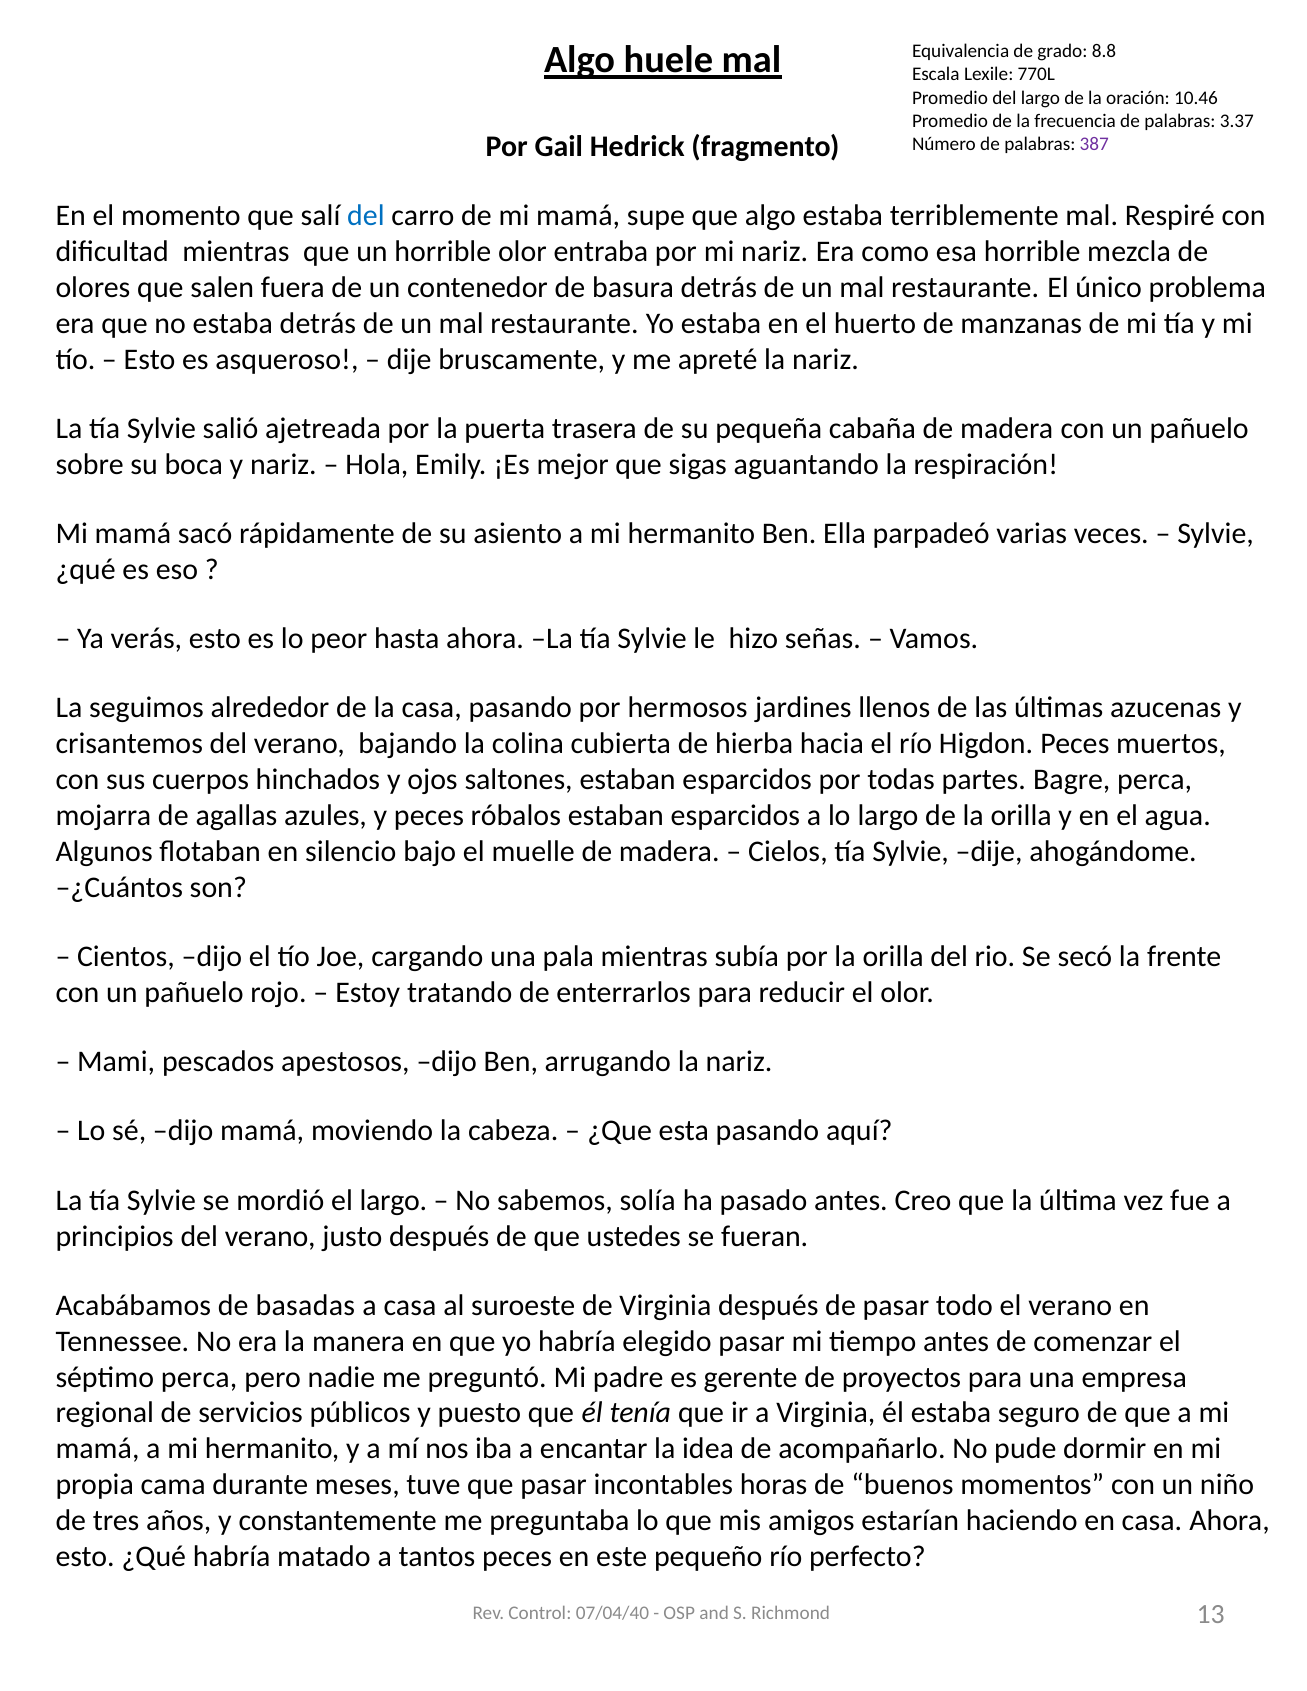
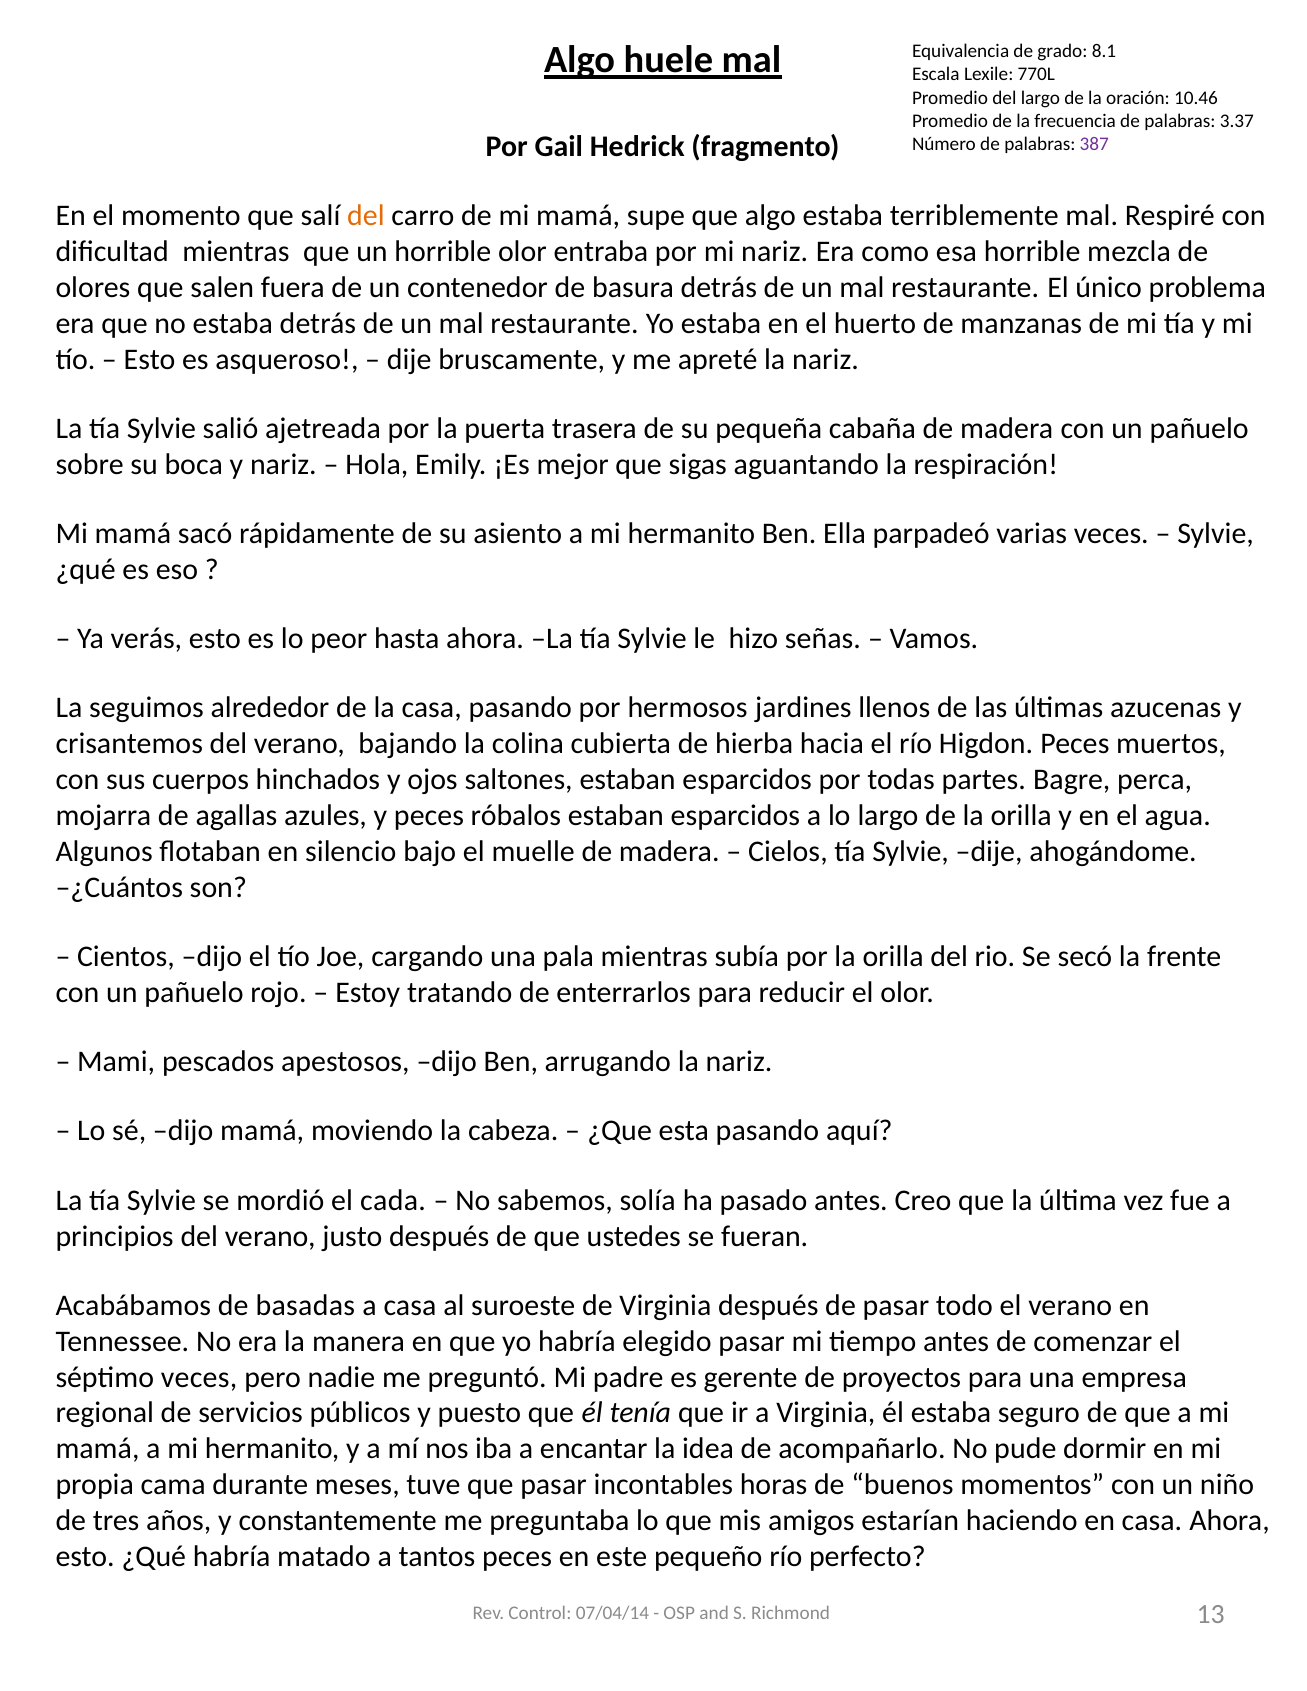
8.8: 8.8 -> 8.1
del at (366, 216) colour: blue -> orange
el largo: largo -> cada
séptimo perca: perca -> veces
07/04/40: 07/04/40 -> 07/04/14
